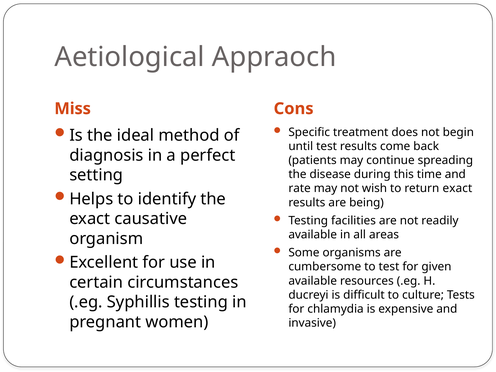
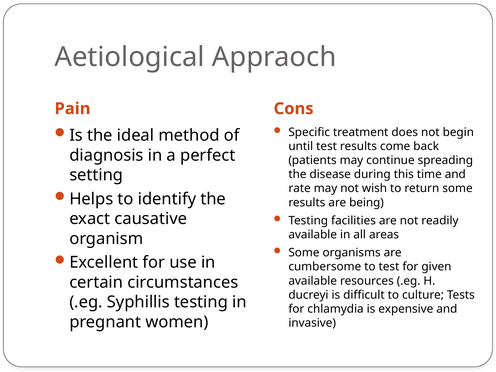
Miss: Miss -> Pain
return exact: exact -> some
